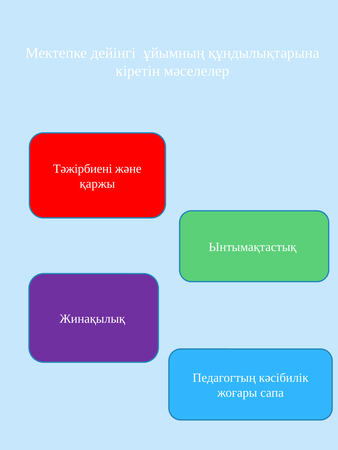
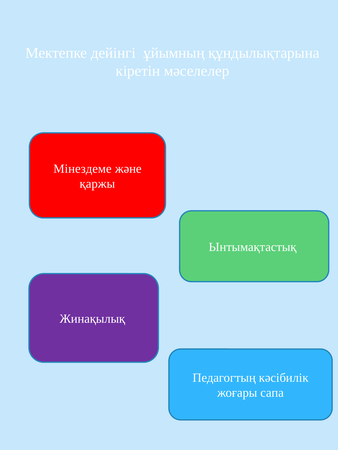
Тәжірбиені: Тәжірбиені -> Мінездеме
